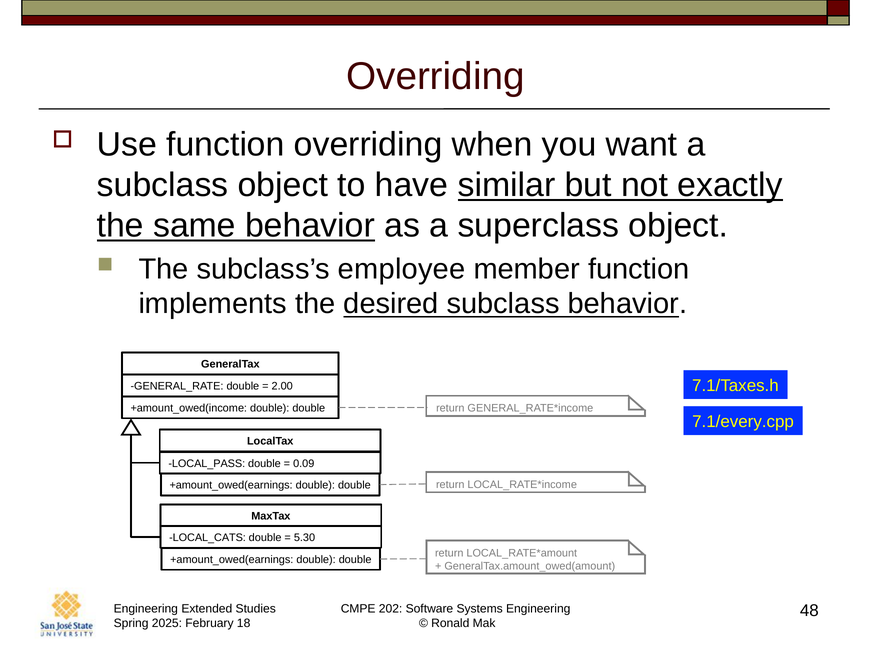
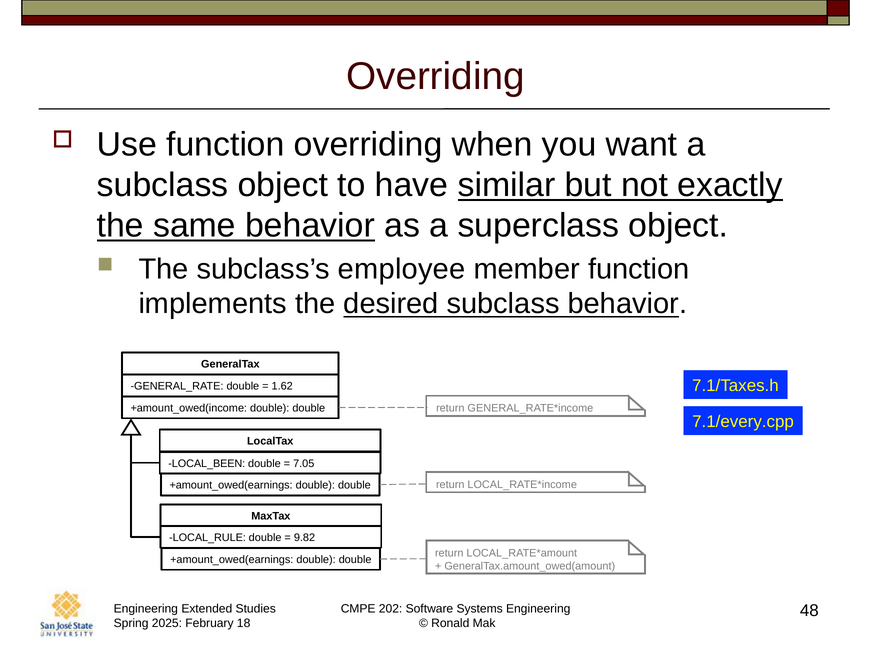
2.00: 2.00 -> 1.62
LOCAL_PASS: LOCAL_PASS -> LOCAL_BEEN
0.09: 0.09 -> 7.05
LOCAL_CATS: LOCAL_CATS -> LOCAL_RULE
5.30: 5.30 -> 9.82
